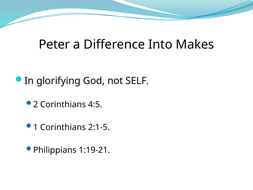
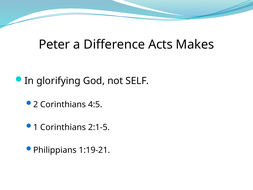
Into: Into -> Acts
